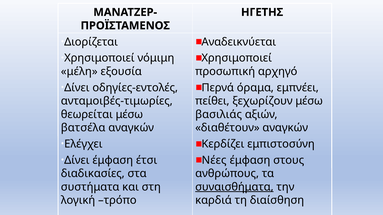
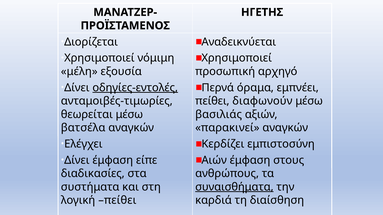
οδηγίες-εντολές underline: none -> present
ξεχωρίζουν: ξεχωρίζουν -> διαφωνούν
διαθέτουν: διαθέτουν -> παρακινεί
έτσι: έτσι -> είπε
Νέες: Νέες -> Αιών
λογική τρόπο: τρόπο -> πείθει
